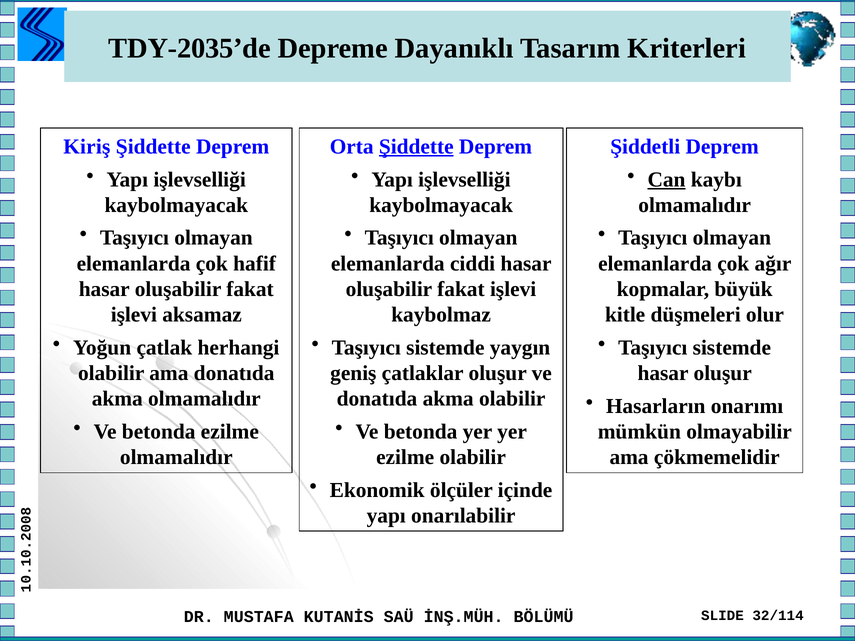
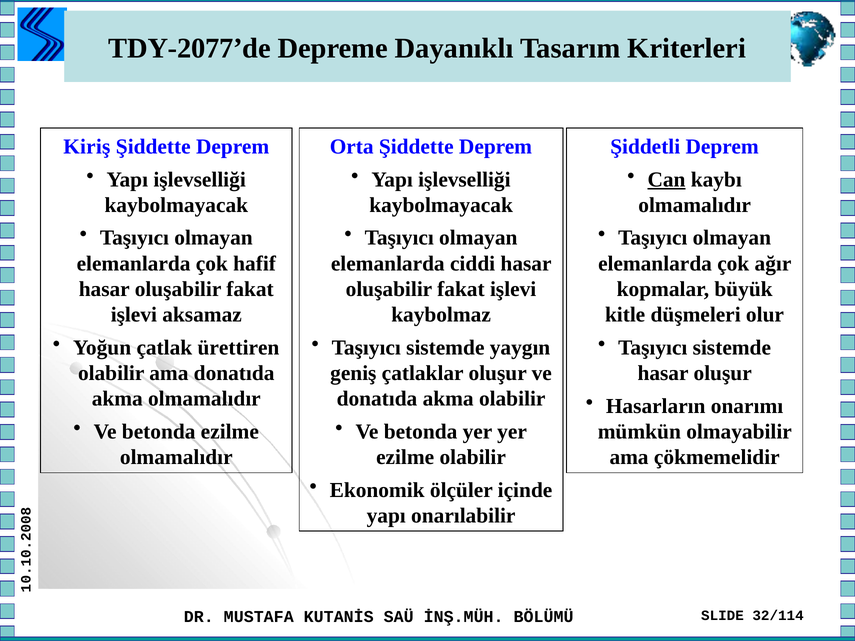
TDY-2035’de: TDY-2035’de -> TDY-2077’de
Şiddette at (416, 147) underline: present -> none
herhangi: herhangi -> ürettiren
